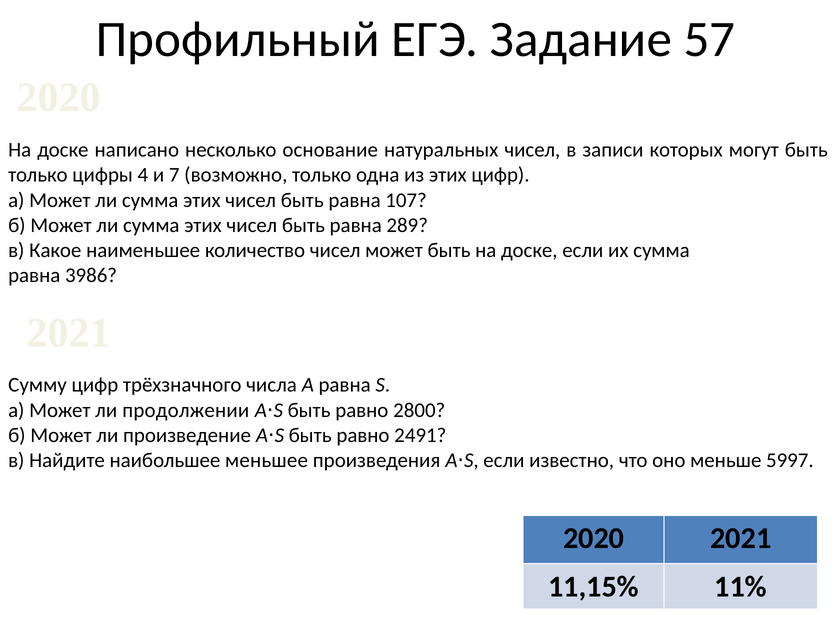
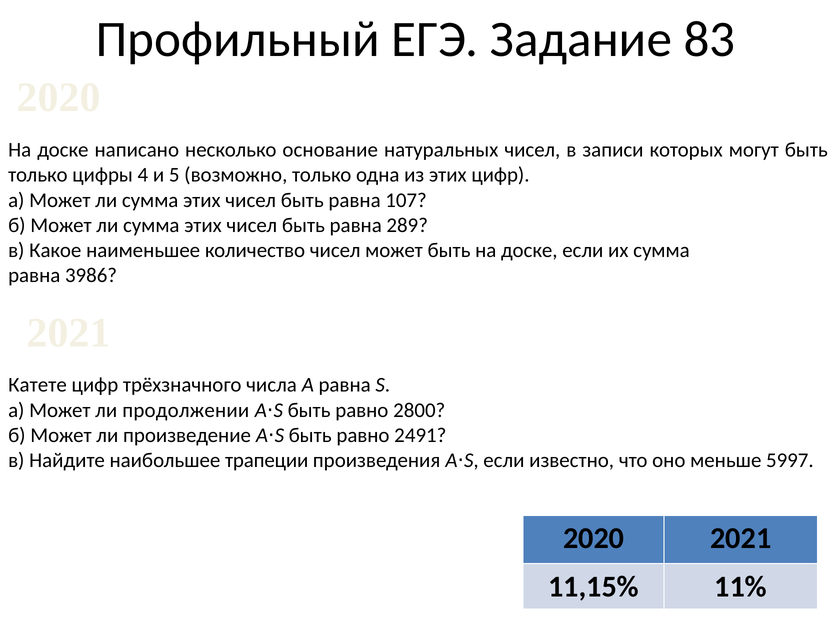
57: 57 -> 83
7: 7 -> 5
Сумму: Сумму -> Катете
меньшее: меньшее -> трапеции
